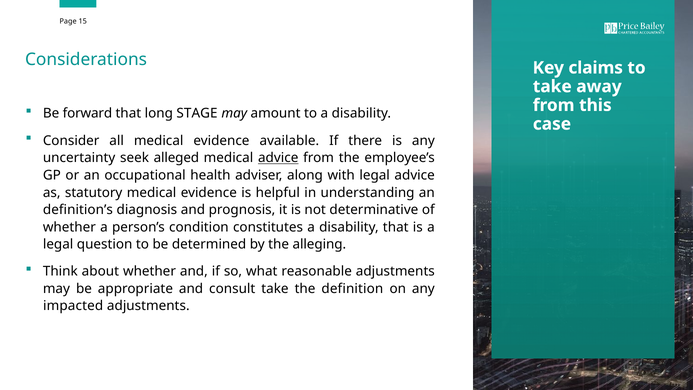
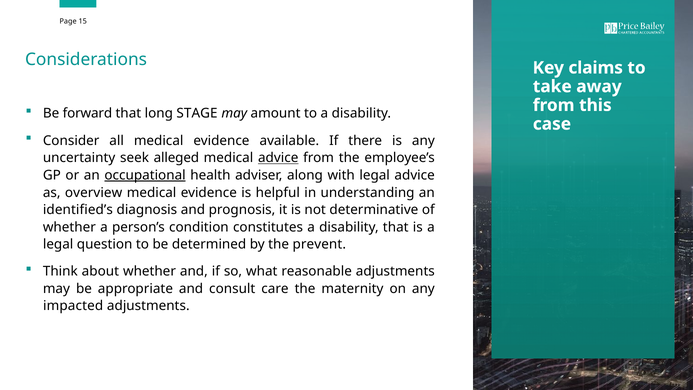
occupational underline: none -> present
statutory: statutory -> overview
definition’s: definition’s -> identified’s
alleging: alleging -> prevent
consult take: take -> care
definition: definition -> maternity
